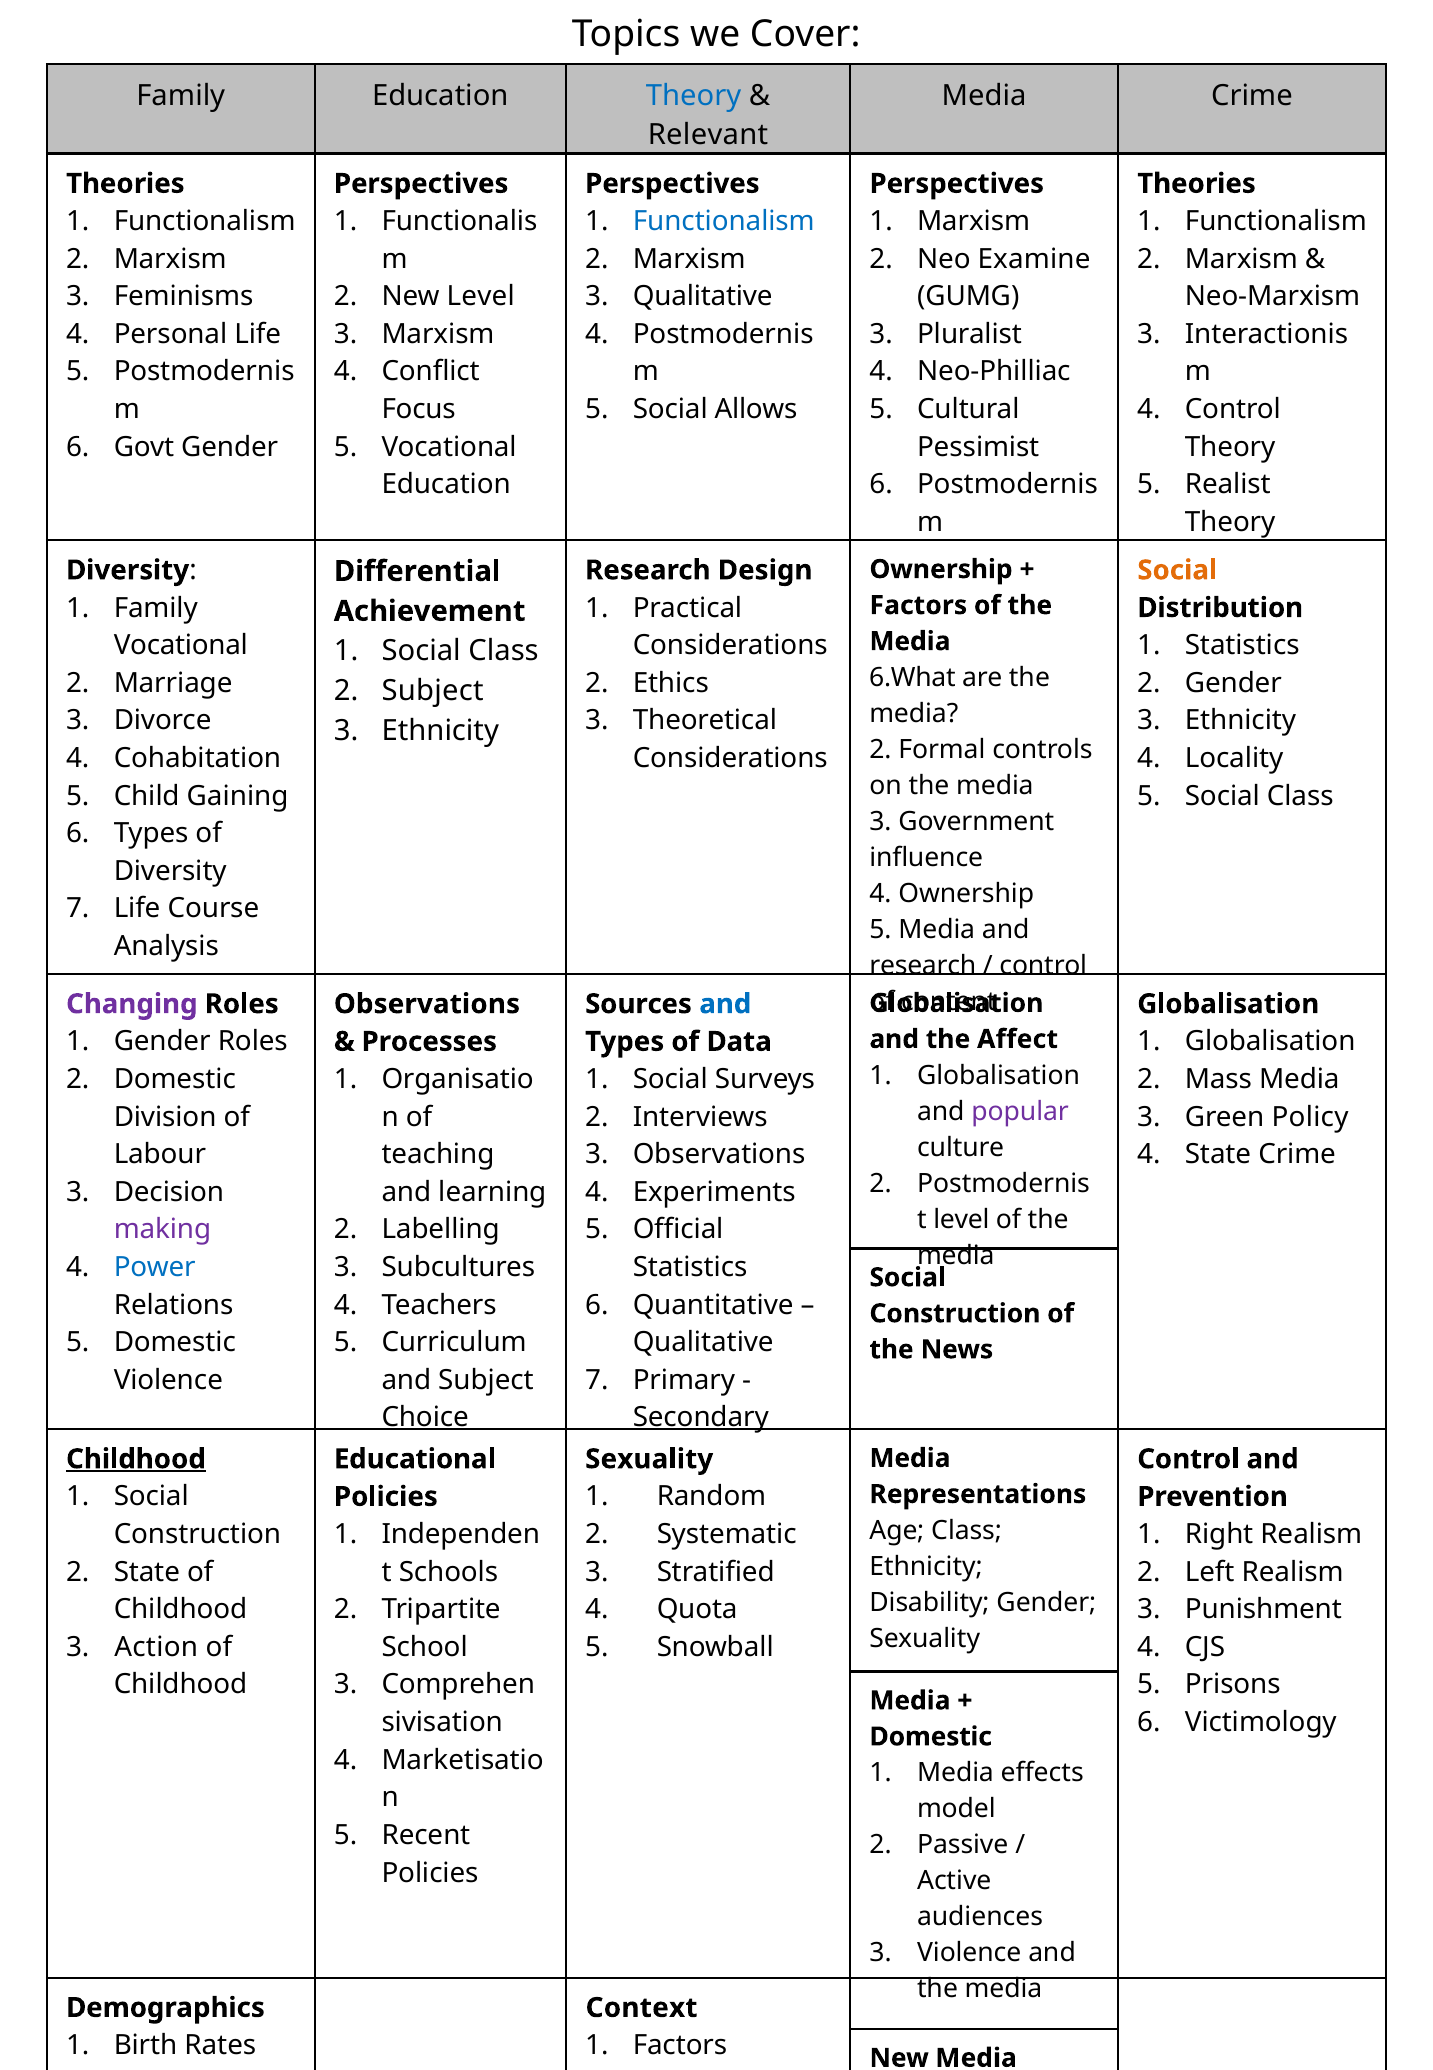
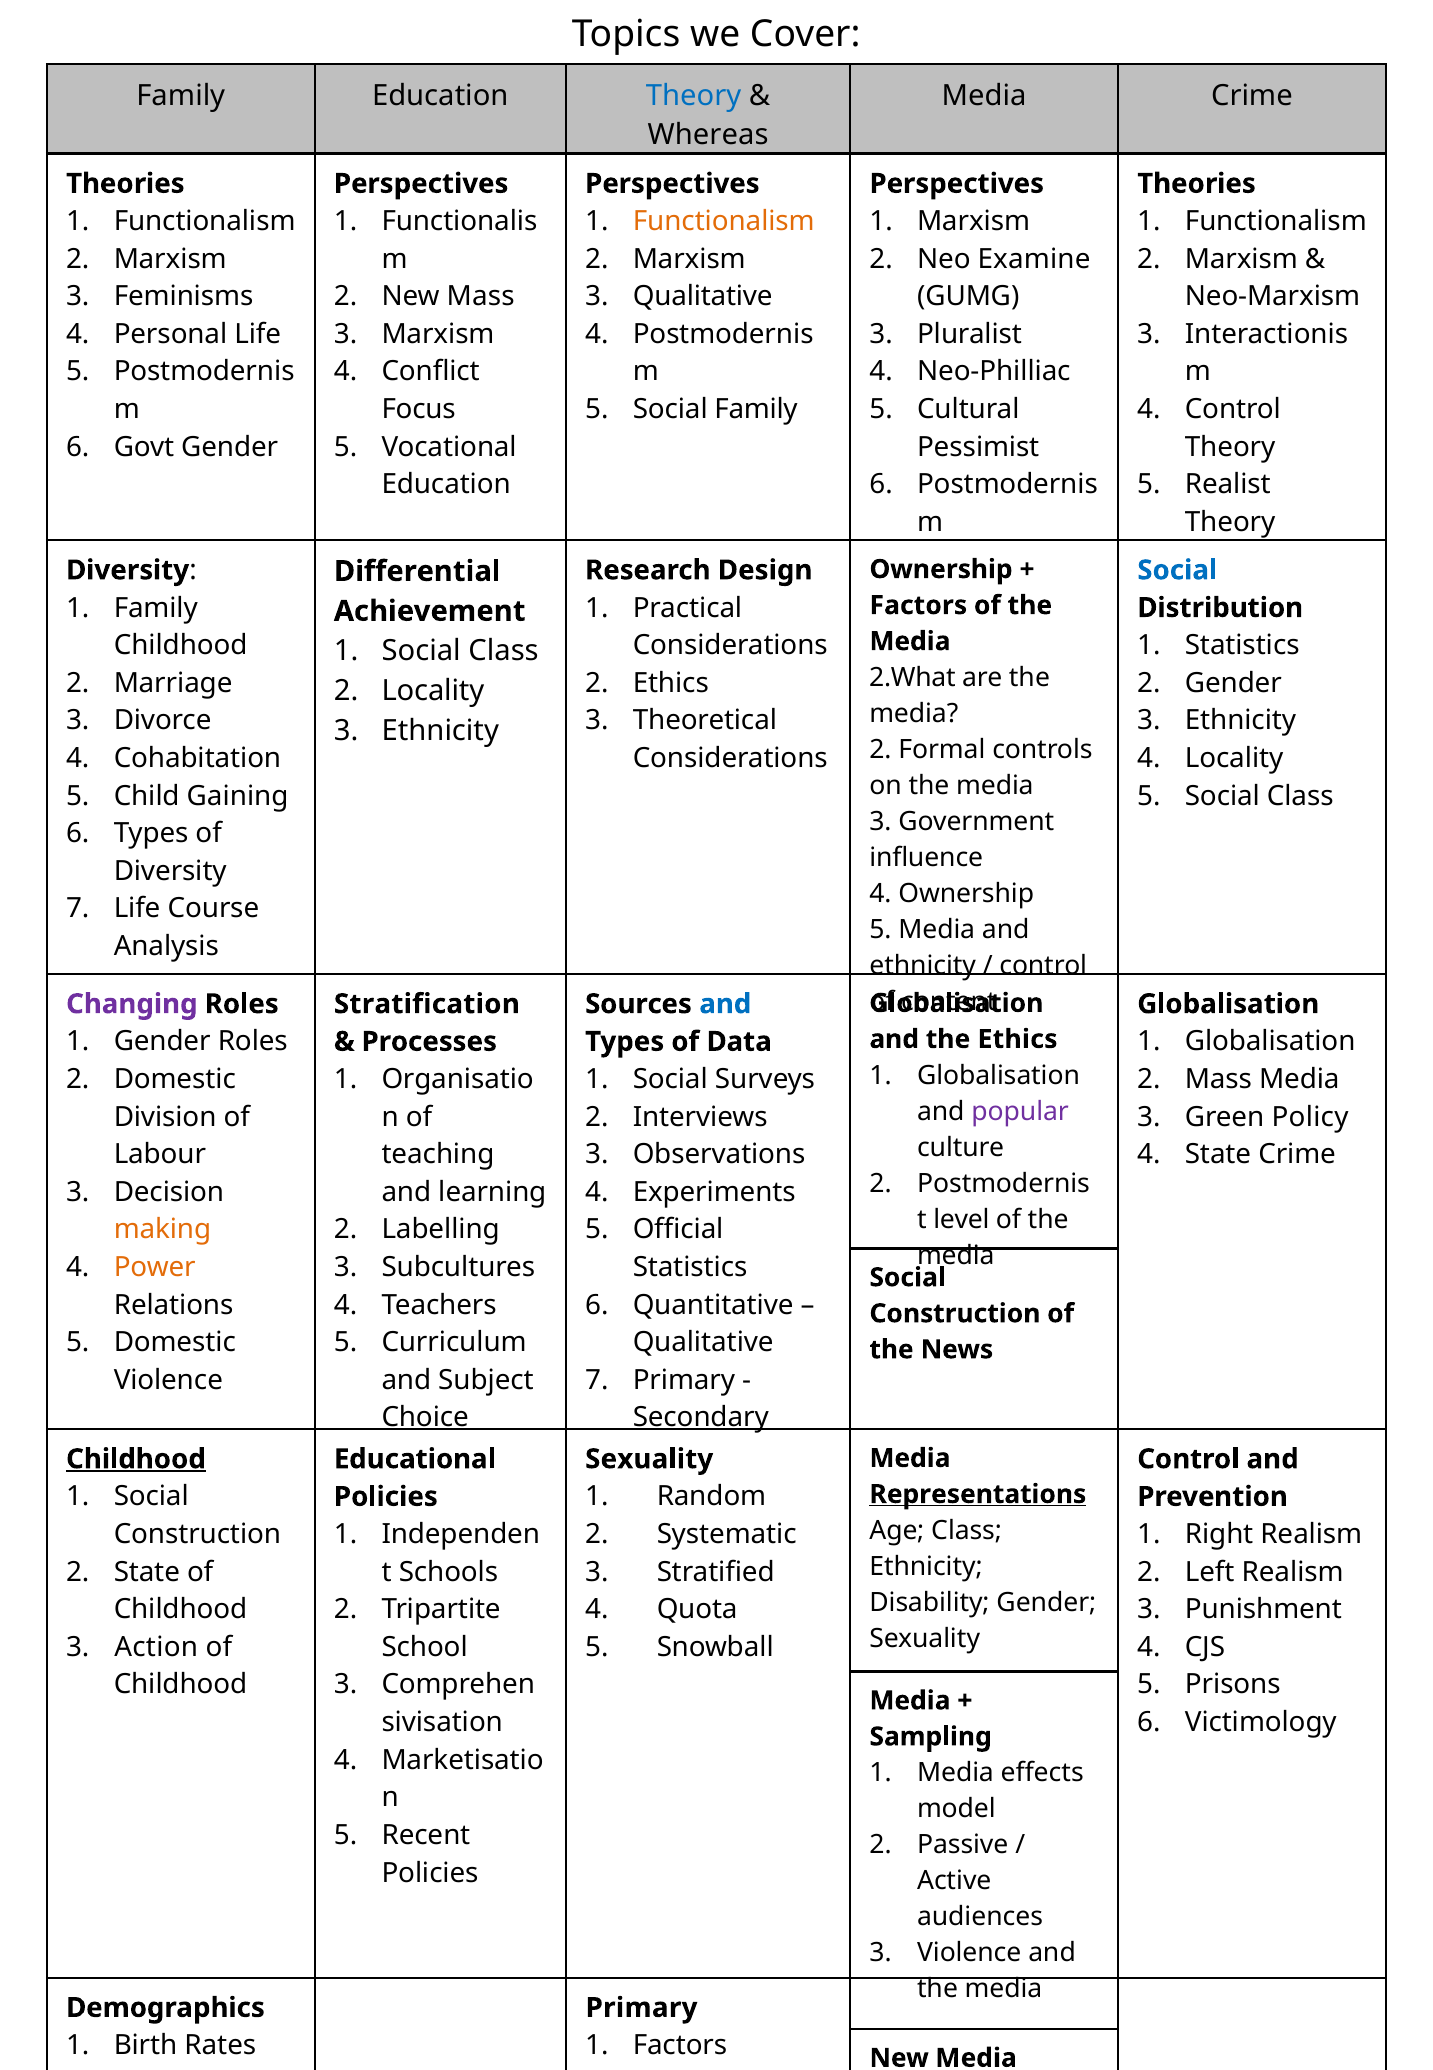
Relevant: Relevant -> Whereas
Functionalism at (724, 221) colour: blue -> orange
New Level: Level -> Mass
Social Allows: Allows -> Family
Social at (1177, 570) colour: orange -> blue
Vocational at (181, 645): Vocational -> Childhood
6.What: 6.What -> 2.What
2 Subject: Subject -> Locality
research at (923, 966): research -> ethnicity
Observations at (427, 1004): Observations -> Stratification
the Affect: Affect -> Ethics
making colour: purple -> orange
Power colour: blue -> orange
Representations underline: none -> present
Domestic at (931, 1737): Domestic -> Sampling
Context at (642, 2008): Context -> Primary
